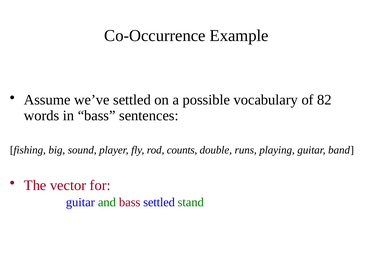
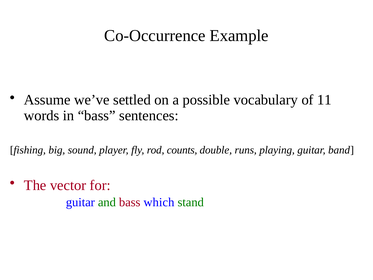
82: 82 -> 11
bass settled: settled -> which
